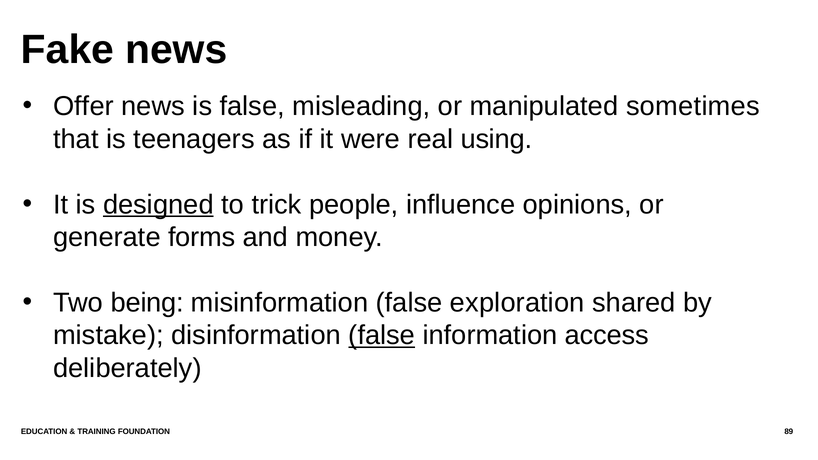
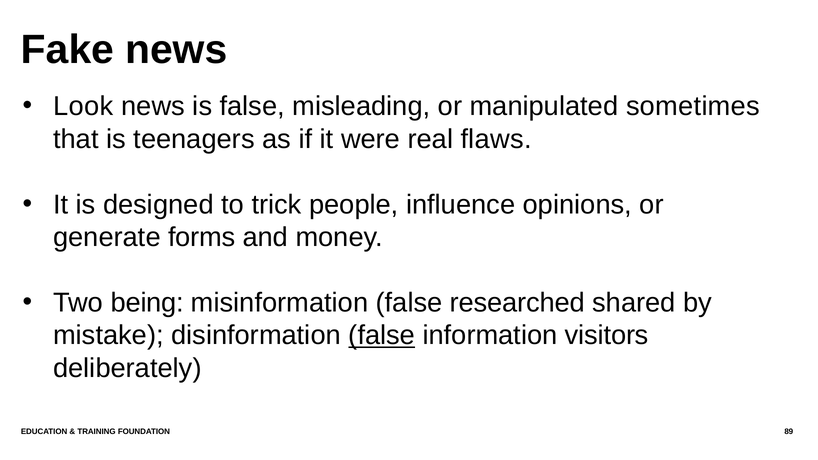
Offer: Offer -> Look
using: using -> flaws
designed underline: present -> none
exploration: exploration -> researched
access: access -> visitors
